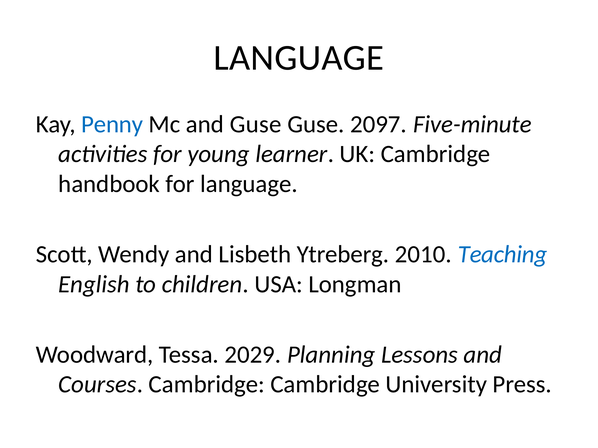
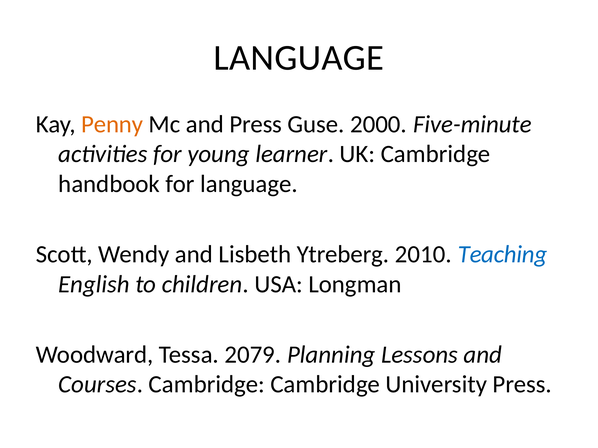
Penny colour: blue -> orange
and Guse: Guse -> Press
2097: 2097 -> 2000
2029: 2029 -> 2079
